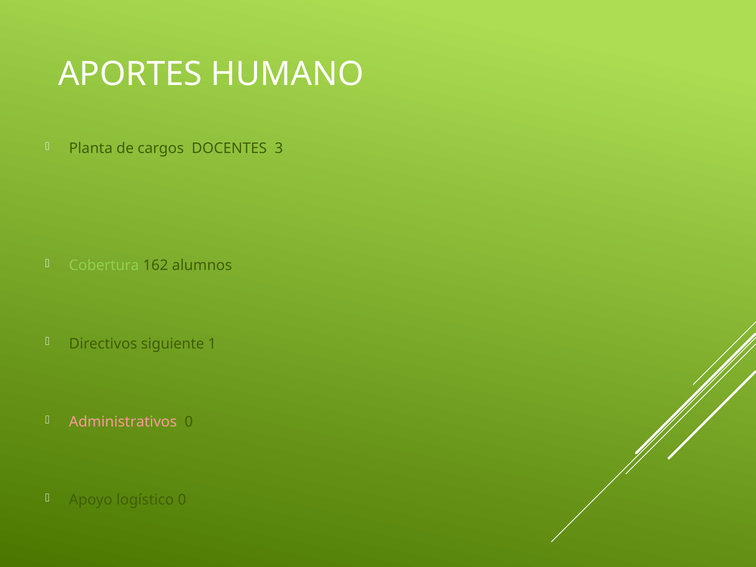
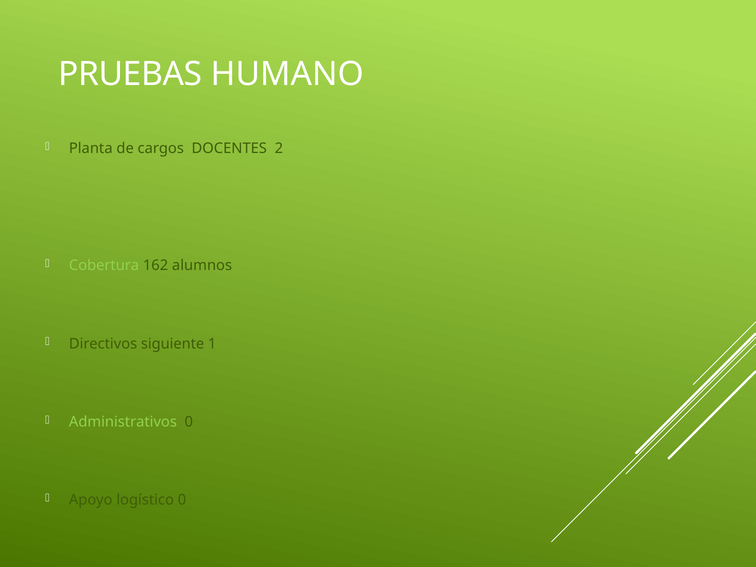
APORTES: APORTES -> PRUEBAS
3: 3 -> 2
Administrativos colour: pink -> light green
